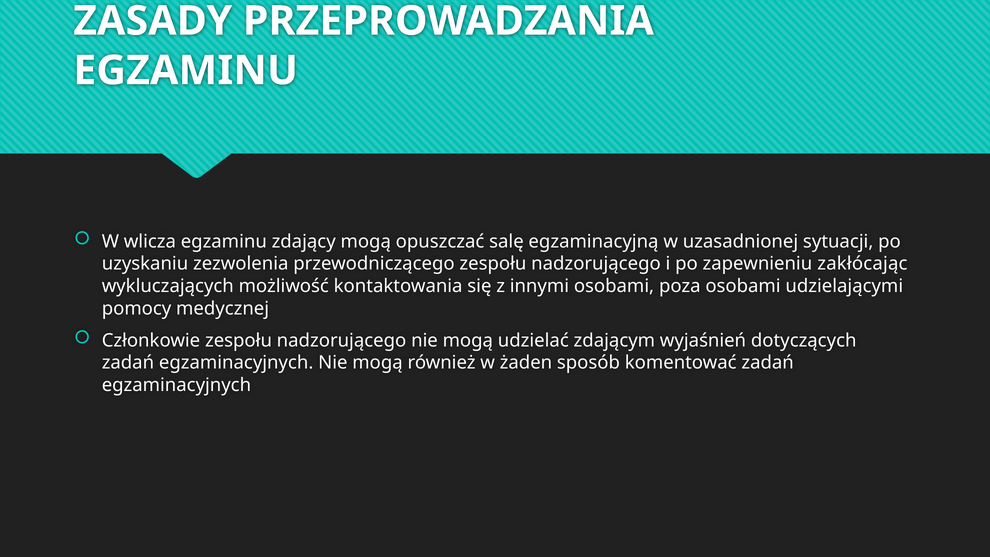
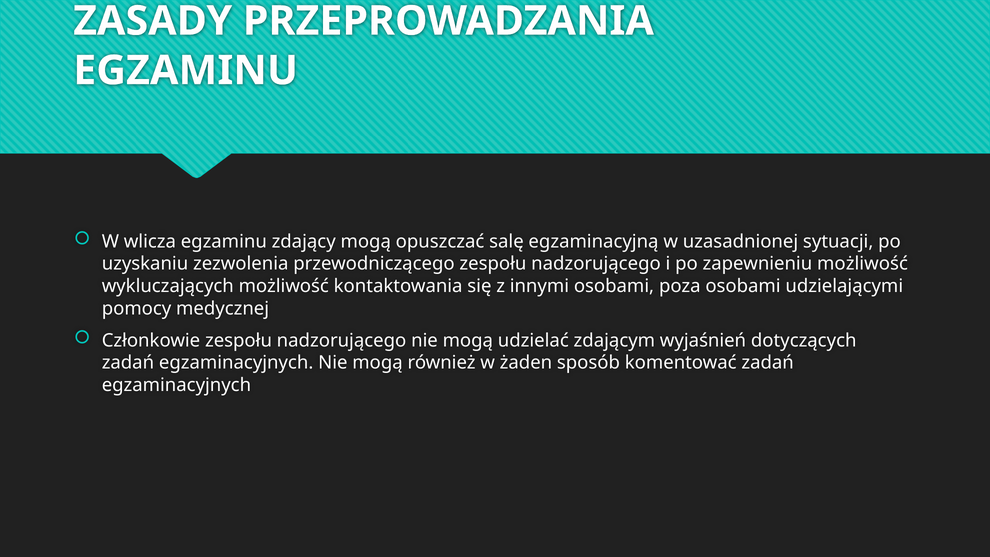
zapewnieniu zakłócając: zakłócając -> możliwość
